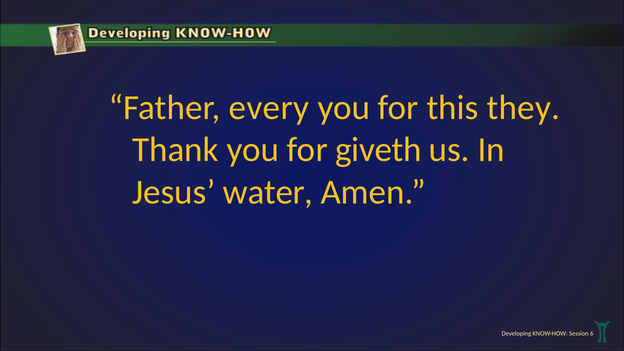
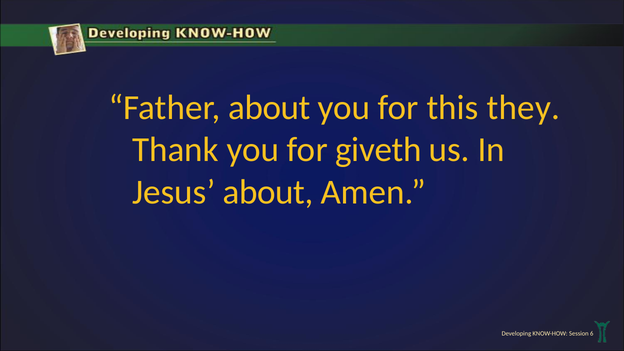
Father every: every -> about
Jesus water: water -> about
